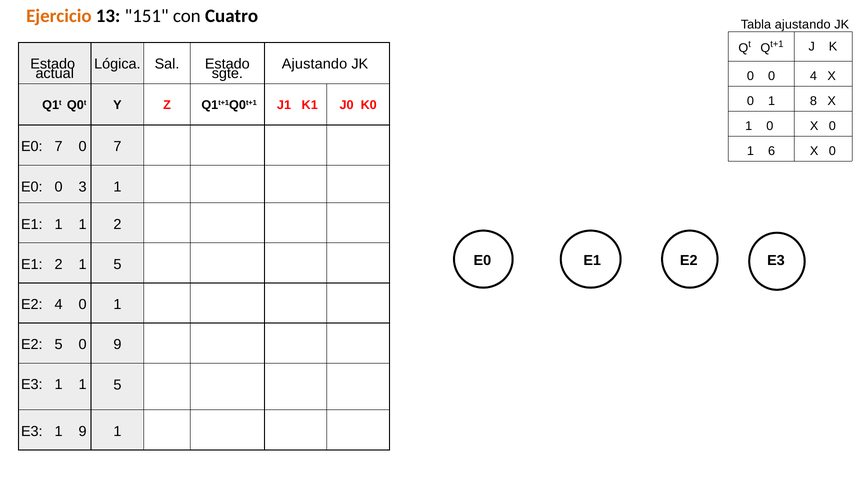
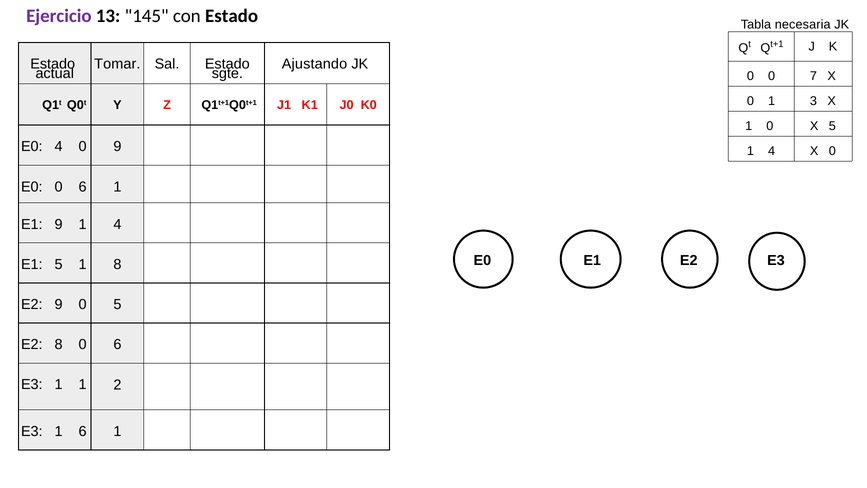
Ejercicio colour: orange -> purple
151: 151 -> 145
con Cuatro: Cuatro -> Estado
Tabla ajustando: ajustando -> necesaria
Lógica: Lógica -> Tomar
0 4: 4 -> 7
8: 8 -> 3
0 X 0: 0 -> 5
E0 7: 7 -> 4
0 7: 7 -> 9
6 at (772, 151): 6 -> 4
E0 0 3: 3 -> 6
E1 1: 1 -> 9
2 at (117, 224): 2 -> 4
E1 2: 2 -> 5
5 at (117, 264): 5 -> 8
E2 4: 4 -> 9
1 at (117, 304): 1 -> 5
E2 5: 5 -> 8
9 at (117, 344): 9 -> 6
1 1 5: 5 -> 2
1 9: 9 -> 6
